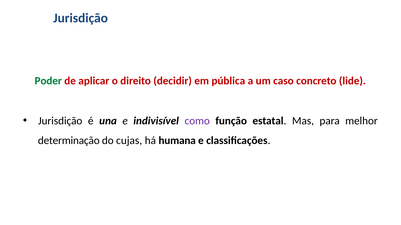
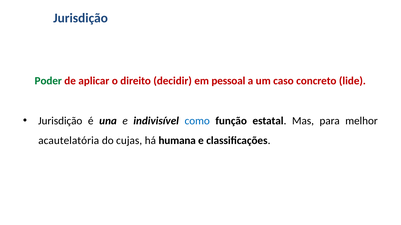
pública: pública -> pessoal
como colour: purple -> blue
determinação: determinação -> acautelatória
